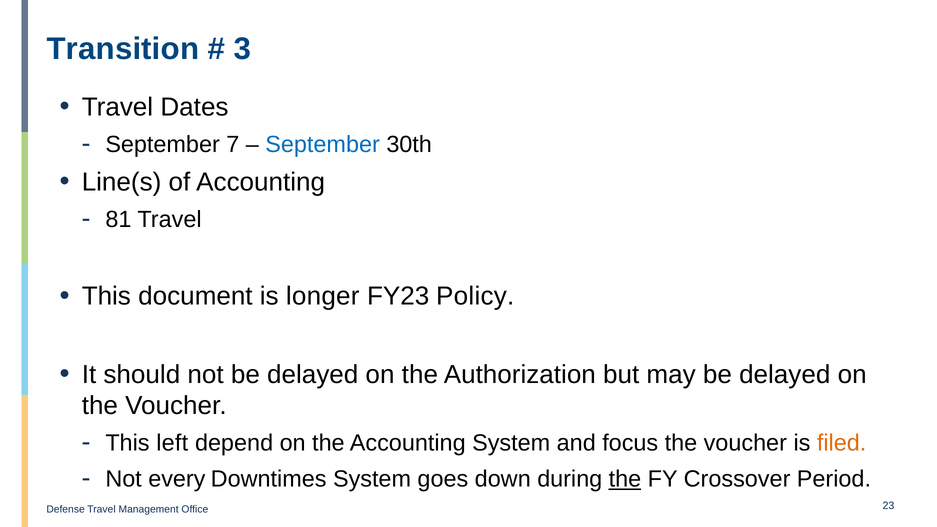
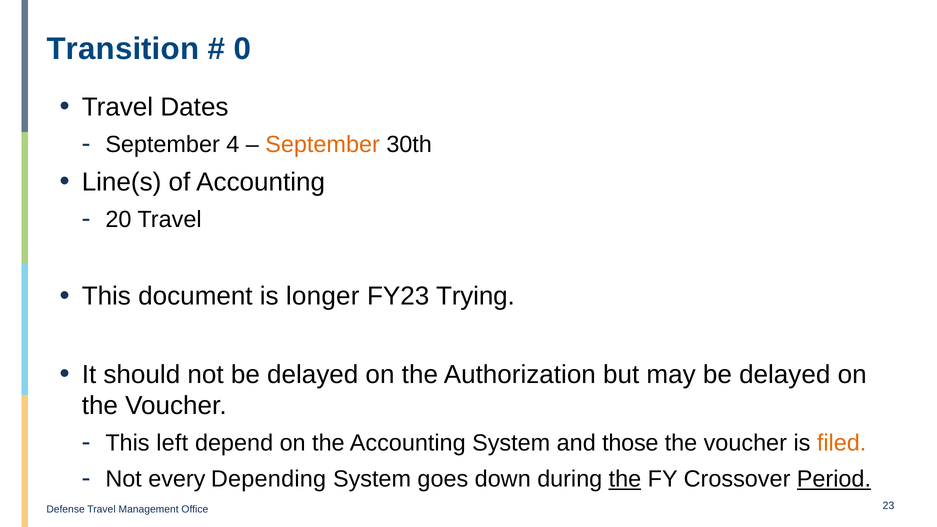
3: 3 -> 0
7: 7 -> 4
September at (323, 145) colour: blue -> orange
81: 81 -> 20
Policy: Policy -> Trying
focus: focus -> those
Downtimes: Downtimes -> Depending
Period underline: none -> present
